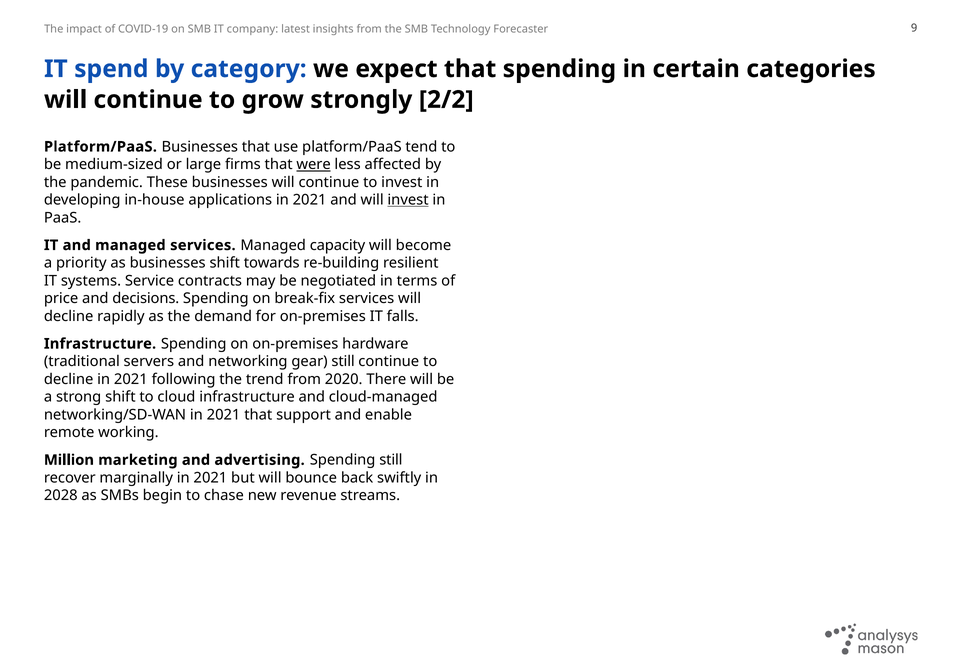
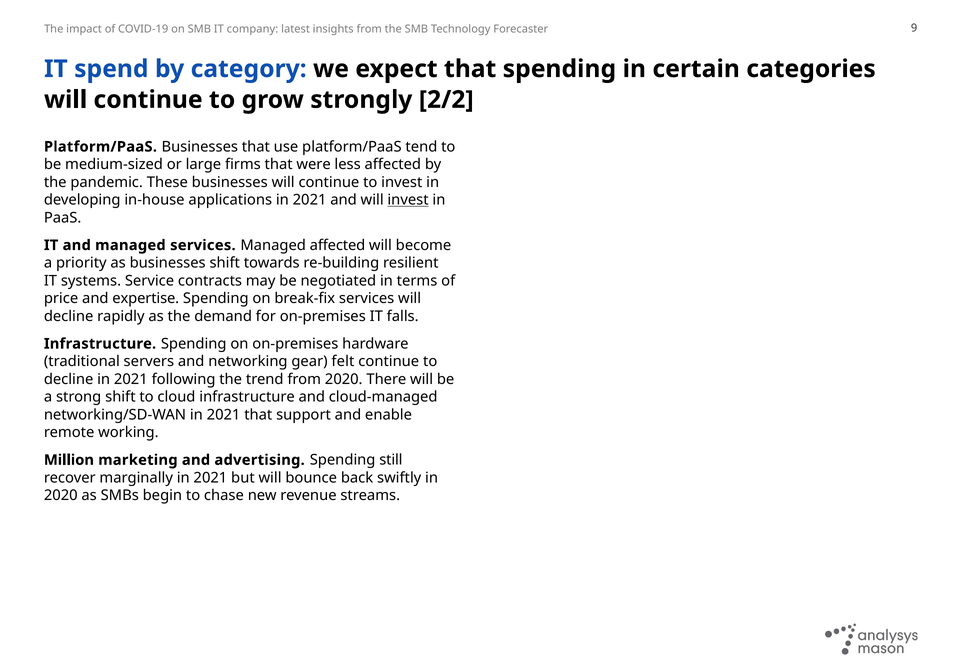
were underline: present -> none
Managed capacity: capacity -> affected
decisions: decisions -> expertise
gear still: still -> felt
2028 at (61, 496): 2028 -> 2020
